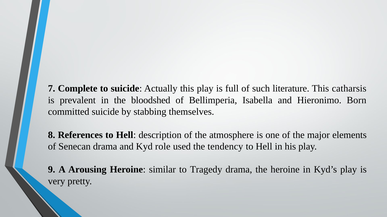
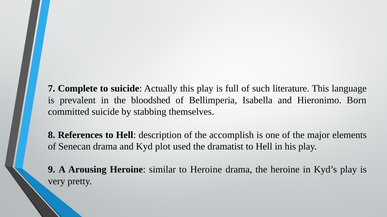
catharsis: catharsis -> language
atmosphere: atmosphere -> accomplish
role: role -> plot
tendency: tendency -> dramatist
to Tragedy: Tragedy -> Heroine
